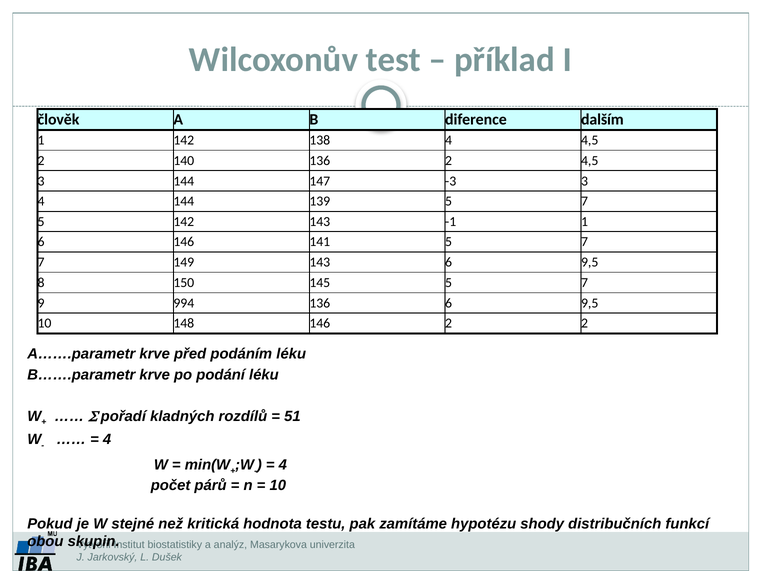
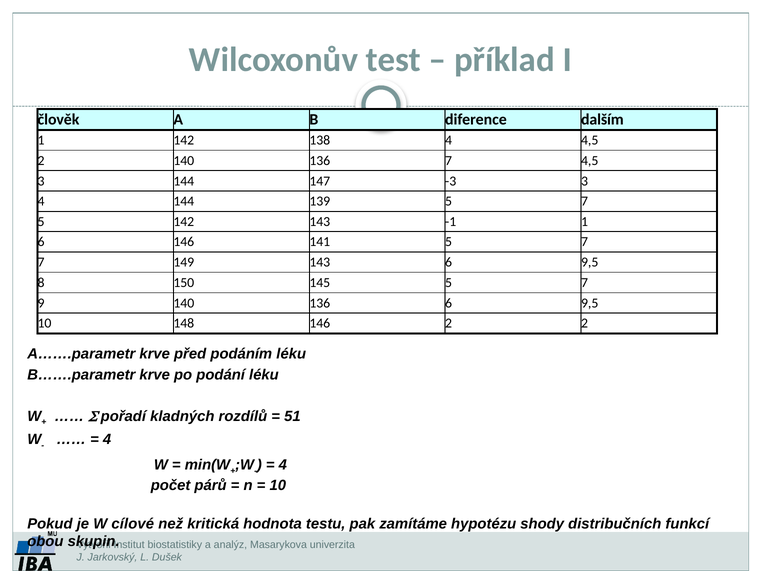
136 2: 2 -> 7
9 994: 994 -> 140
stejné: stejné -> cílové
